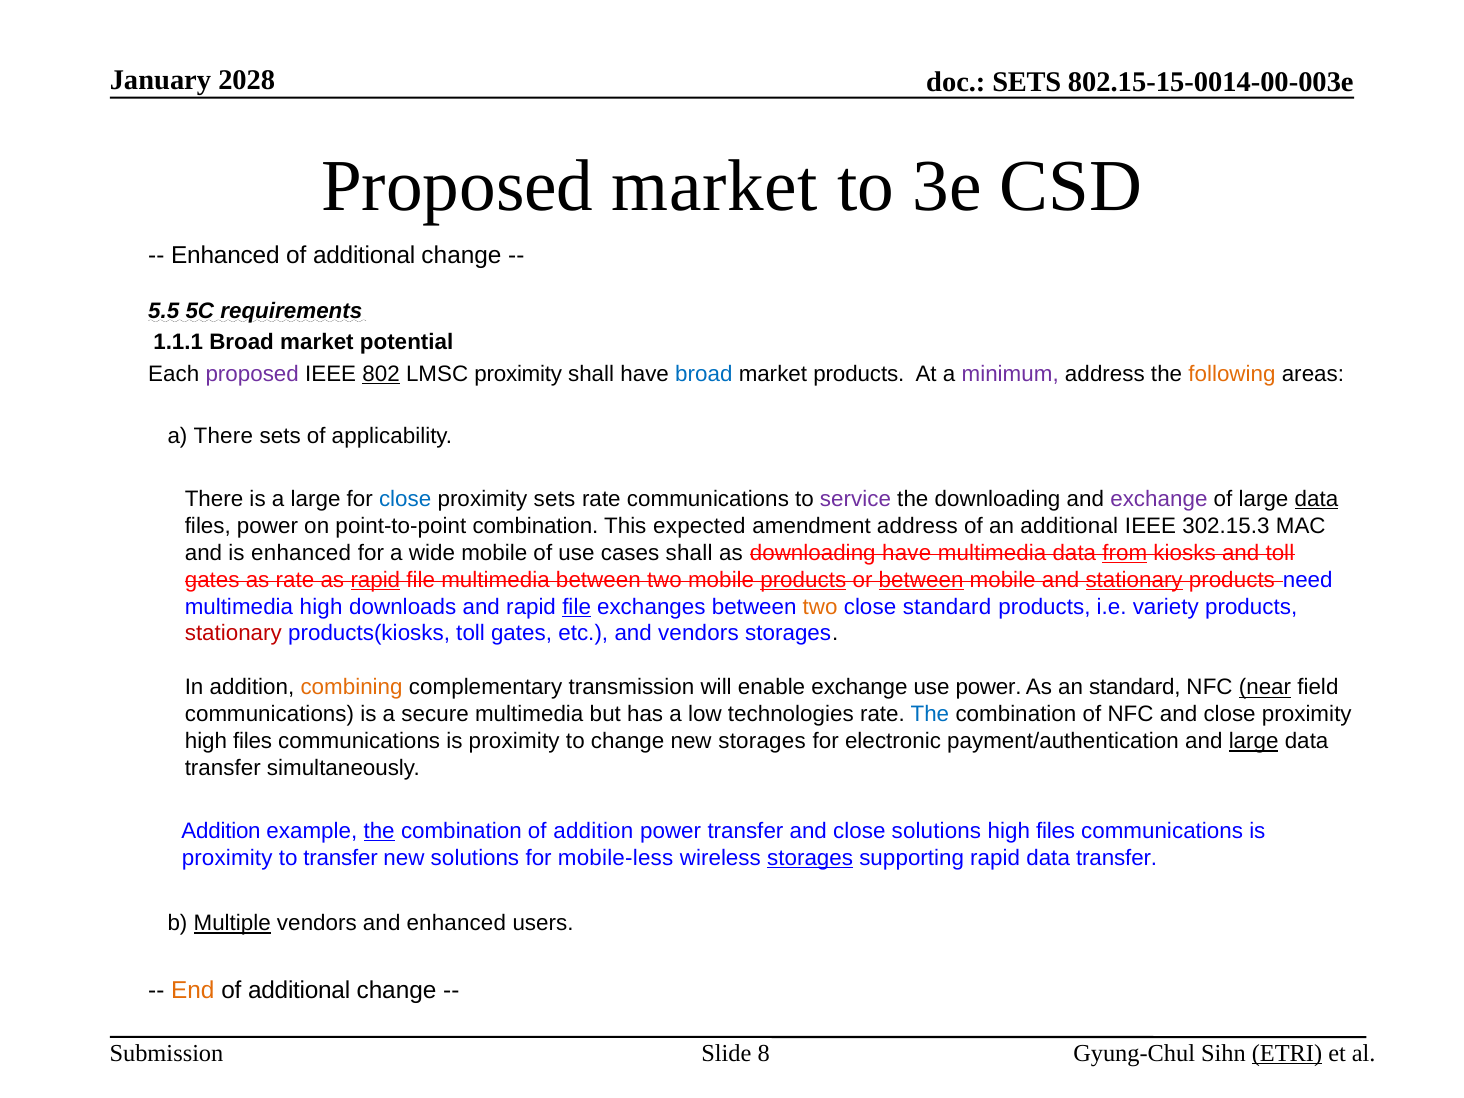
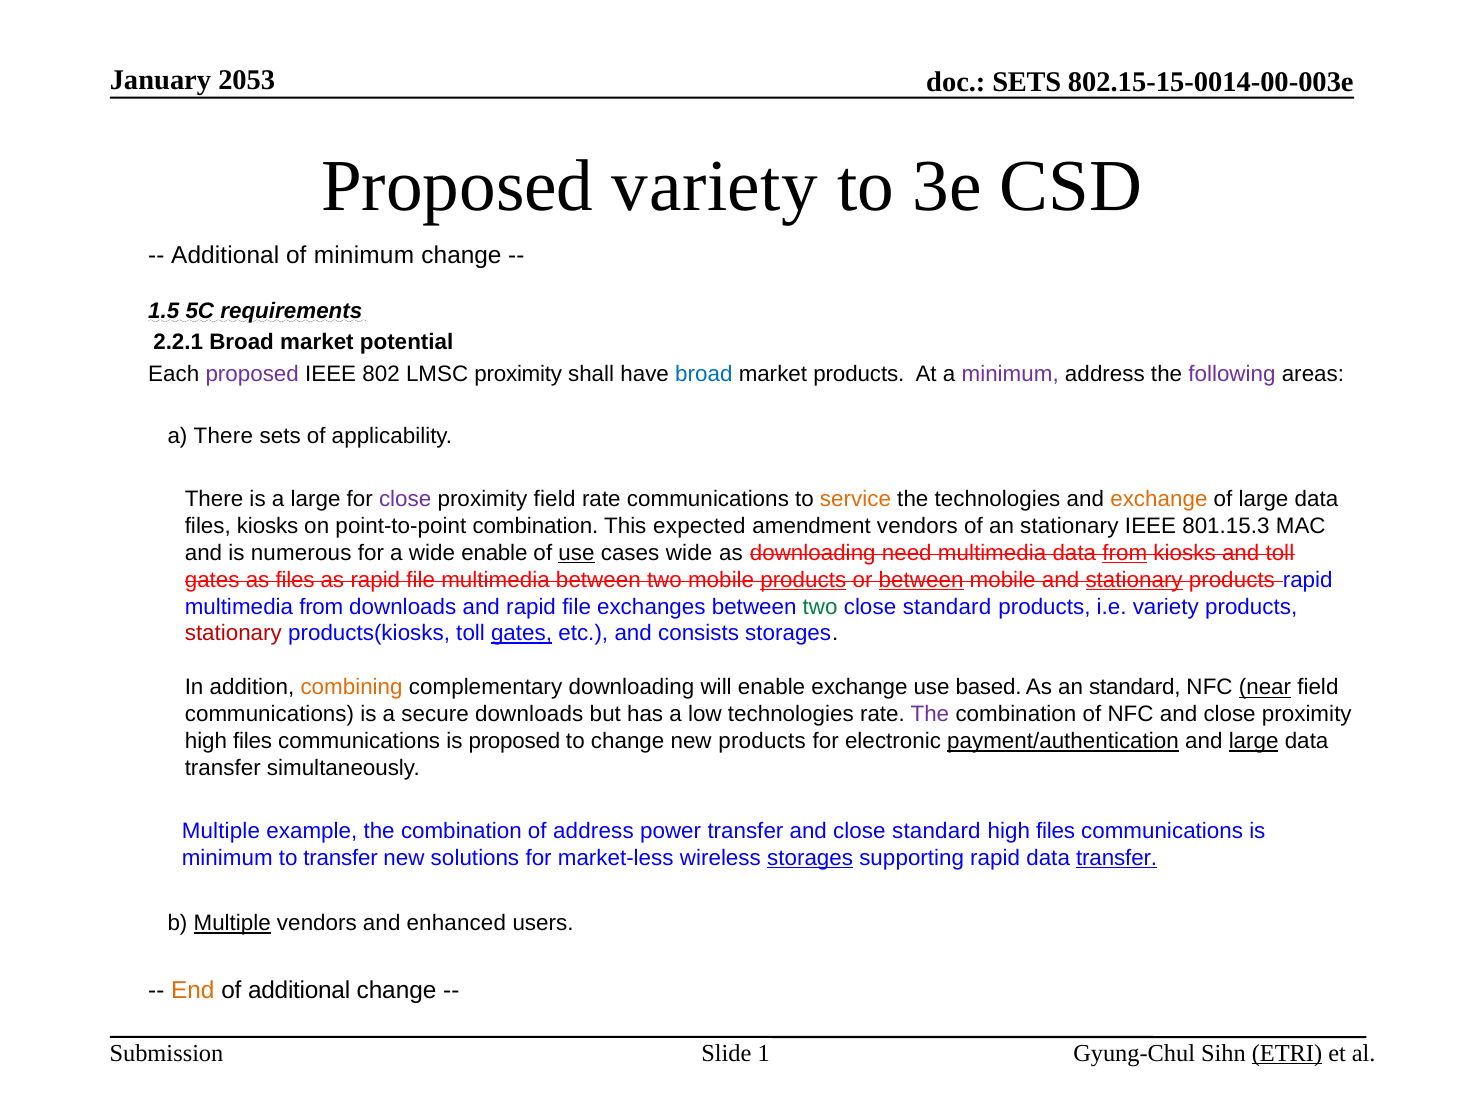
2028: 2028 -> 2053
Proposed market: market -> variety
Enhanced at (225, 256): Enhanced -> Additional
additional at (364, 256): additional -> minimum
5.5: 5.5 -> 1.5
1.1.1: 1.1.1 -> 2.2.1
802 underline: present -> none
following colour: orange -> purple
close at (405, 499) colour: blue -> purple
proximity sets: sets -> field
service colour: purple -> orange
the downloading: downloading -> technologies
exchange at (1159, 499) colour: purple -> orange
data at (1317, 499) underline: present -> none
files power: power -> kiosks
amendment address: address -> vendors
an additional: additional -> stationary
302.15.3: 302.15.3 -> 801.15.3
is enhanced: enhanced -> numerous
wide mobile: mobile -> enable
use at (576, 553) underline: none -> present
cases shall: shall -> wide
downloading have: have -> need
as rate: rate -> files
rapid at (375, 580) underline: present -> none
products need: need -> rapid
multimedia high: high -> from
file at (577, 607) underline: present -> none
two at (820, 607) colour: orange -> green
gates at (522, 633) underline: none -> present
and vendors: vendors -> consists
complementary transmission: transmission -> downloading
use power: power -> based
secure multimedia: multimedia -> downloads
The at (930, 714) colour: blue -> purple
proximity at (514, 741): proximity -> proposed
new storages: storages -> products
payment/authentication underline: none -> present
Addition at (221, 831): Addition -> Multiple
the at (379, 831) underline: present -> none
of addition: addition -> address
and close solutions: solutions -> standard
proximity at (227, 858): proximity -> minimum
mobile-less: mobile-less -> market-less
transfer at (1117, 858) underline: none -> present
8: 8 -> 1
